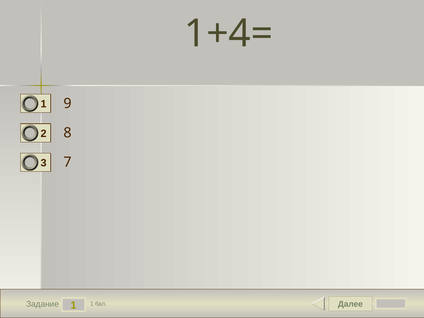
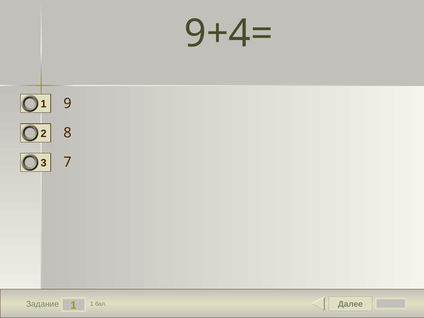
1+4=: 1+4= -> 9+4=
